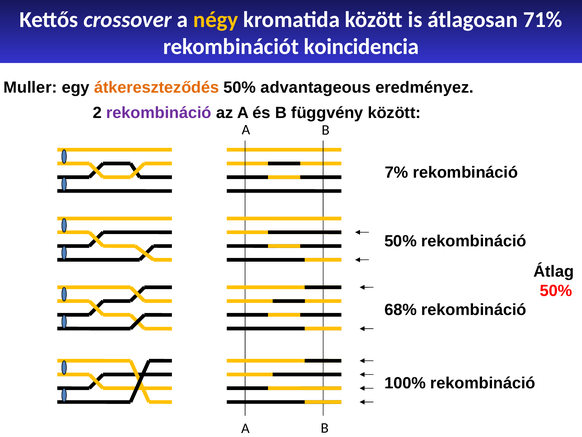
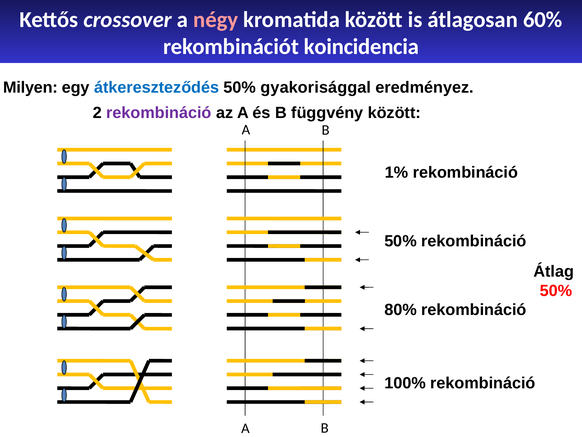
négy colour: yellow -> pink
71%: 71% -> 60%
Muller: Muller -> Milyen
átkereszteződés colour: orange -> blue
advantageous: advantageous -> gyakorisággal
7%: 7% -> 1%
68%: 68% -> 80%
